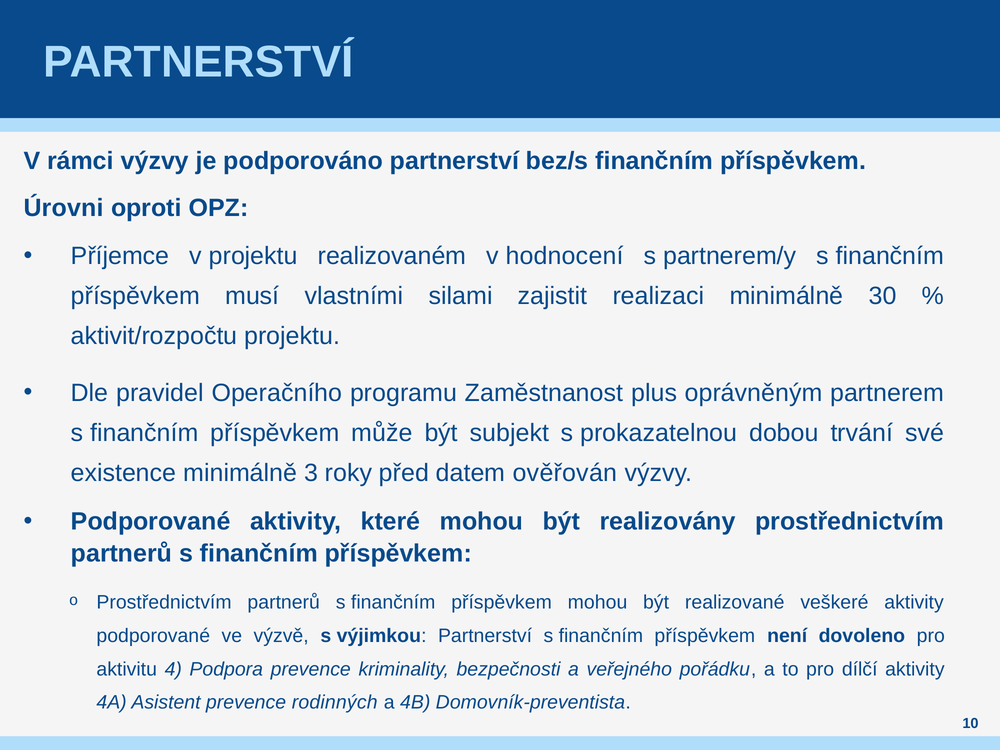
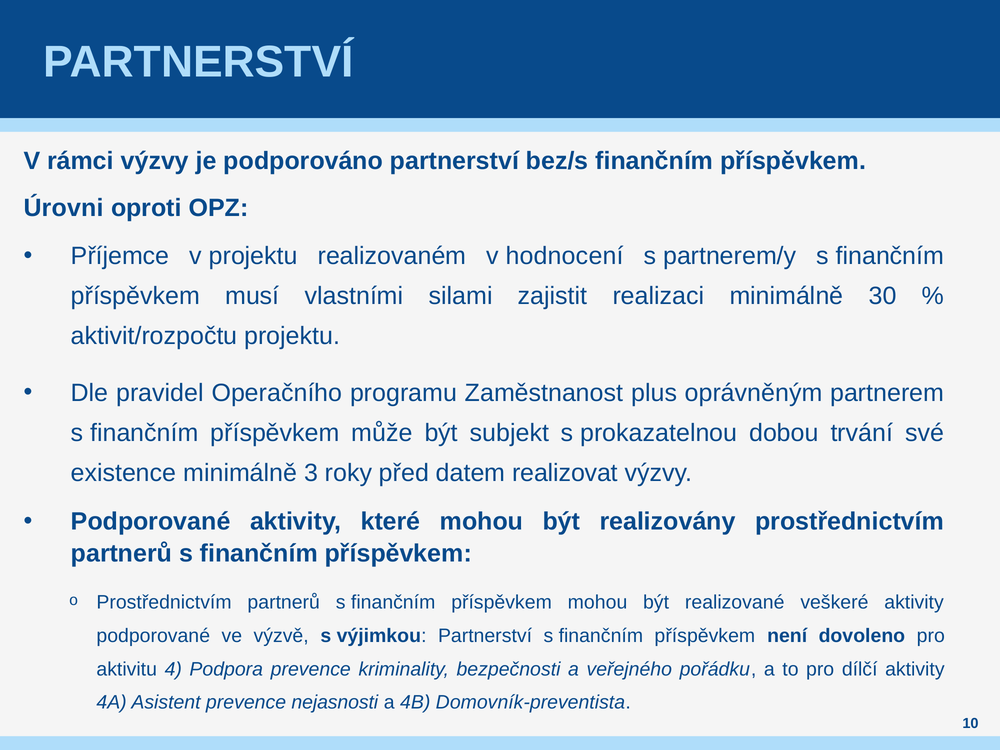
ověřován: ověřován -> realizovat
rodinných: rodinných -> nejasnosti
